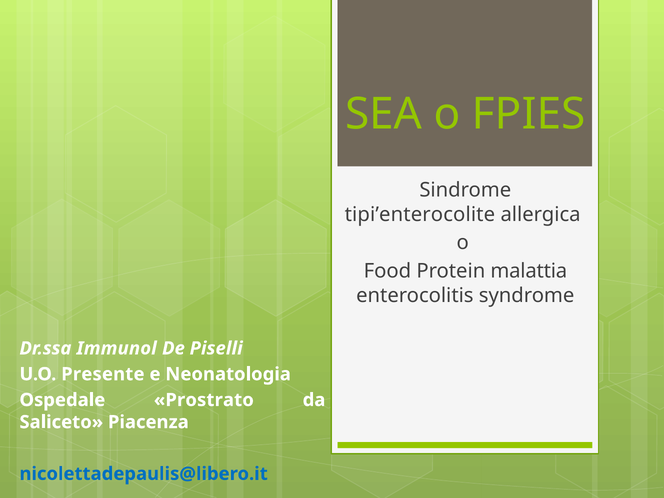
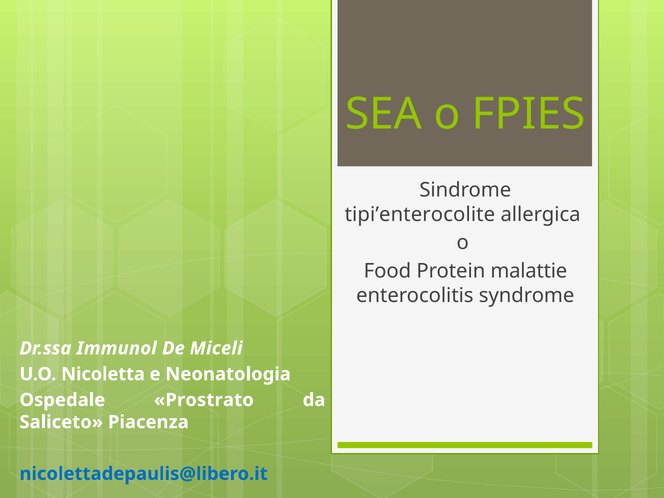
malattia: malattia -> malattie
Piselli: Piselli -> Miceli
Presente: Presente -> Nicoletta
